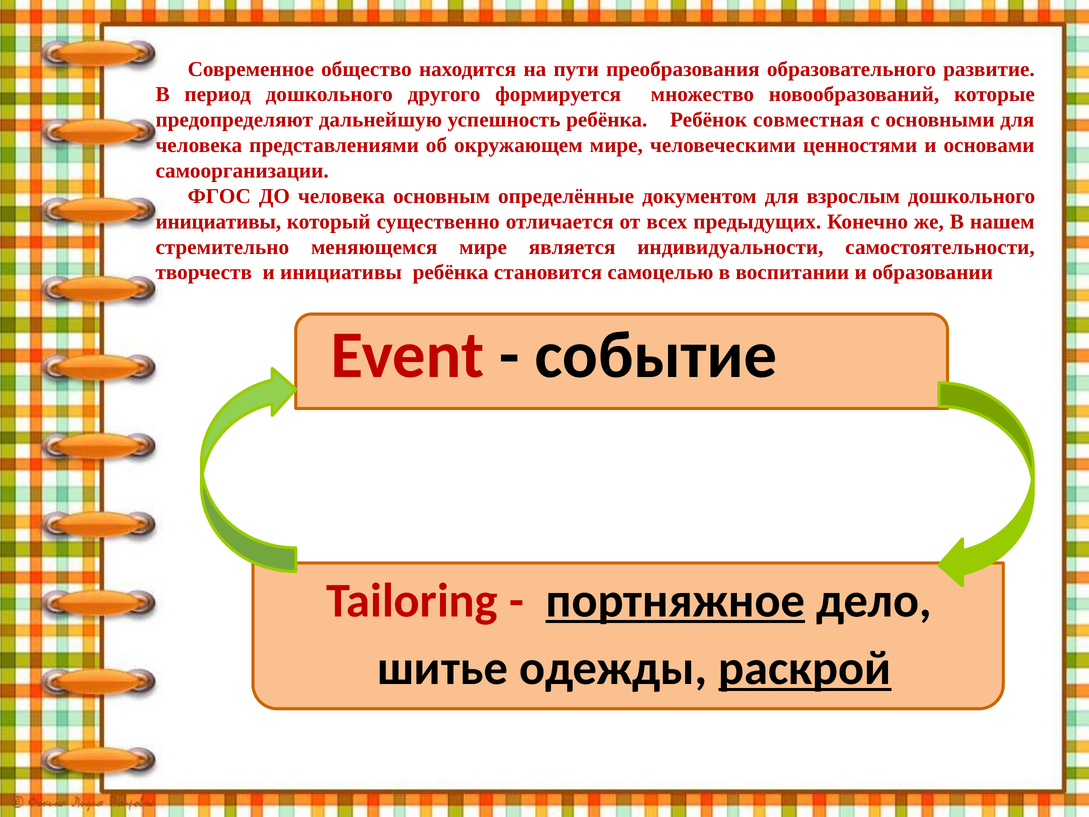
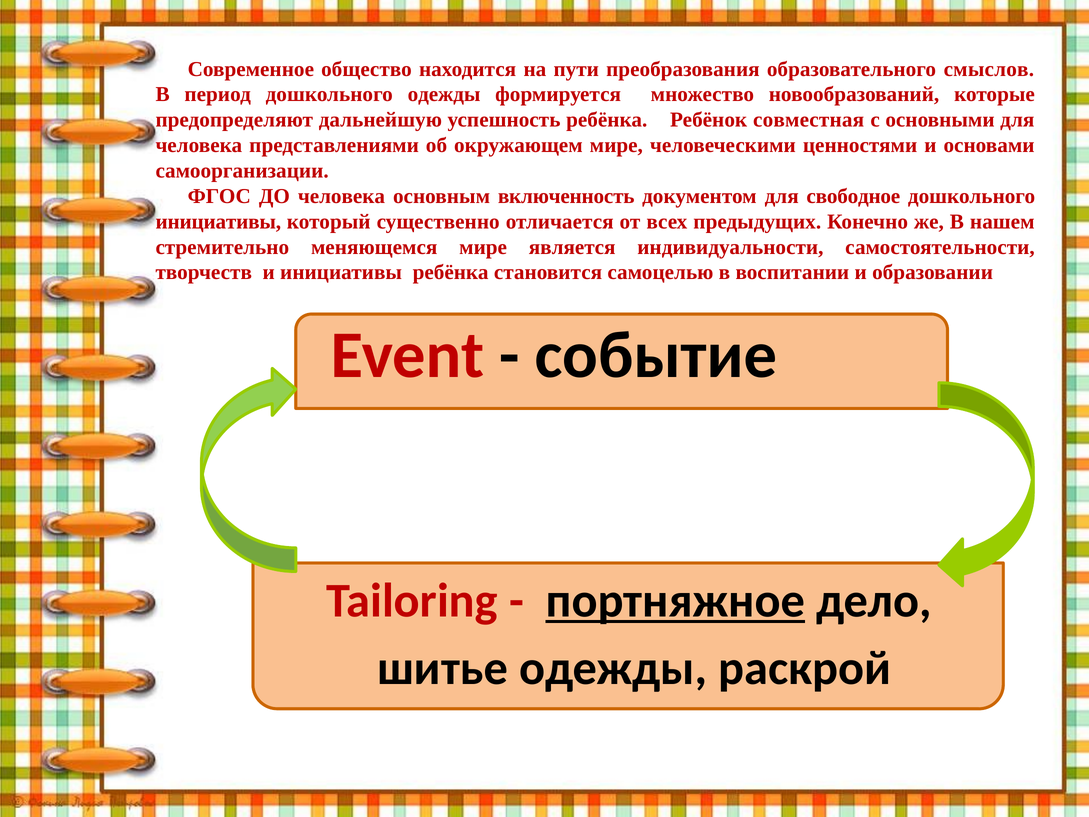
развитие: развитие -> смыслов
дошкольного другого: другого -> одежды
определённые: определённые -> включенность
взрослым: взрослым -> свободное
раскрой underline: present -> none
